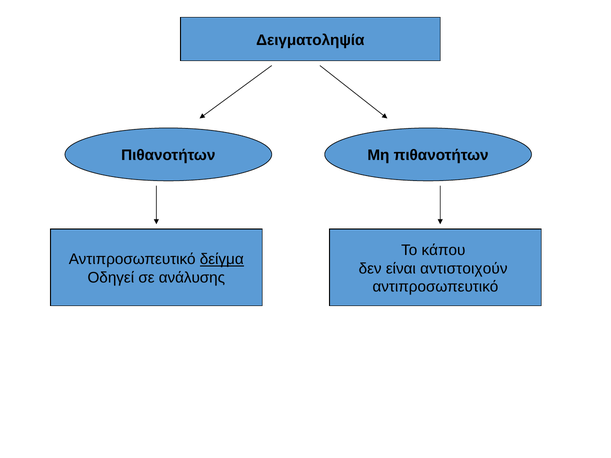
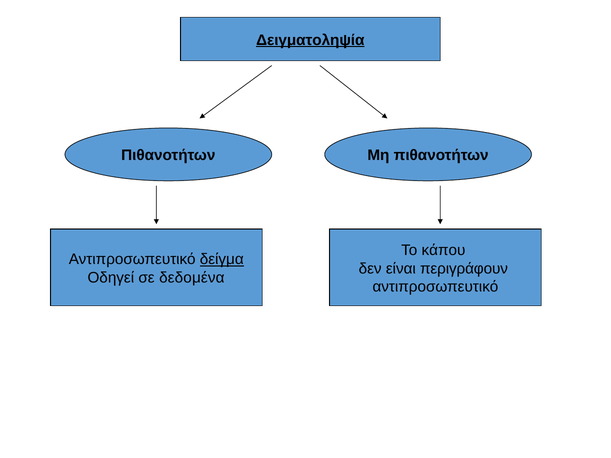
Δειγματοληψία underline: none -> present
αντιστοιχούν: αντιστοιχούν -> περιγράφουν
ανάλυσης: ανάλυσης -> δεδομένα
